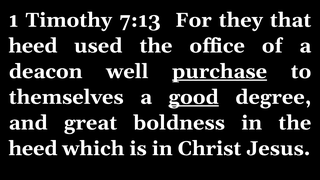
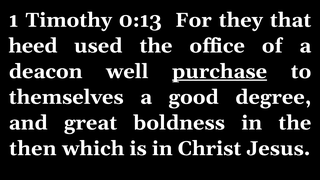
7:13: 7:13 -> 0:13
good underline: present -> none
heed at (33, 149): heed -> then
